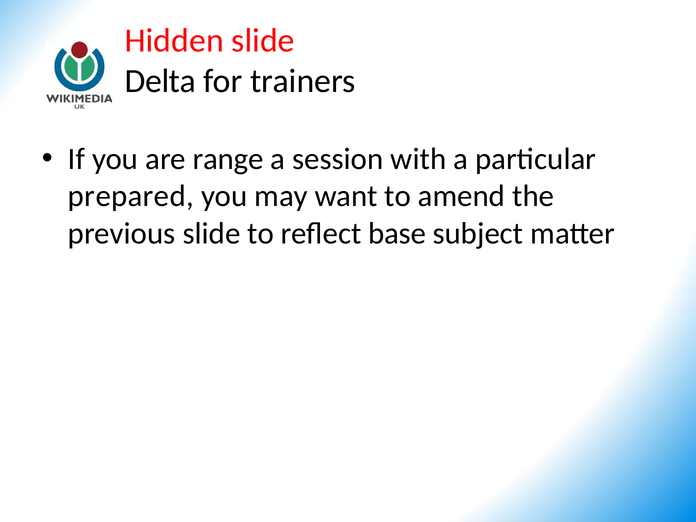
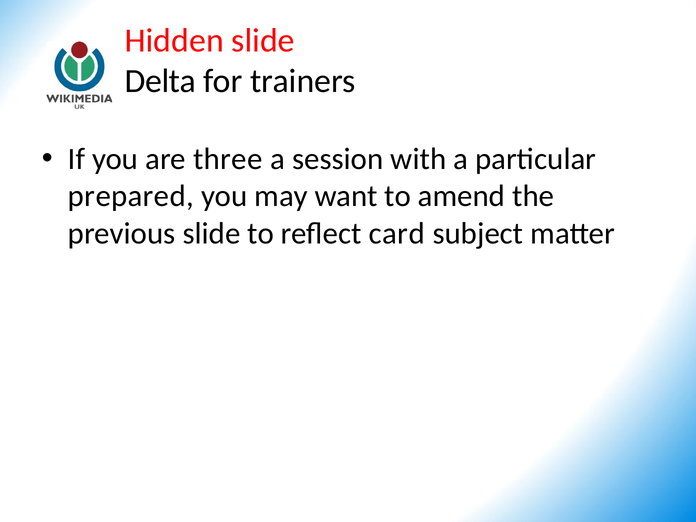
range: range -> three
base: base -> card
